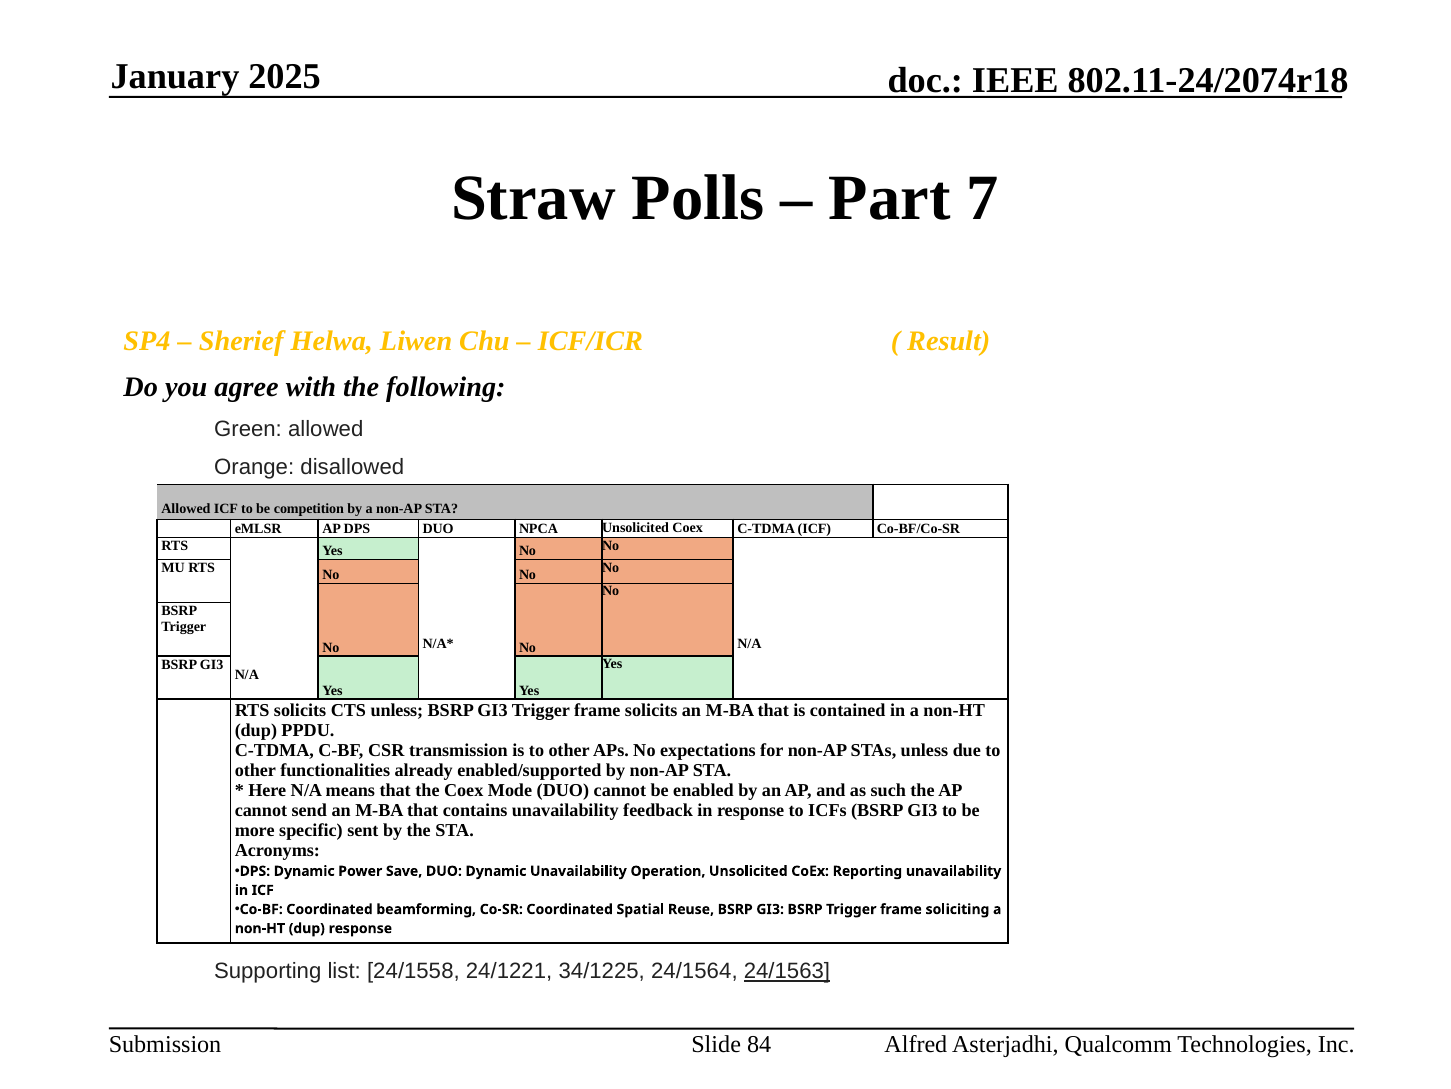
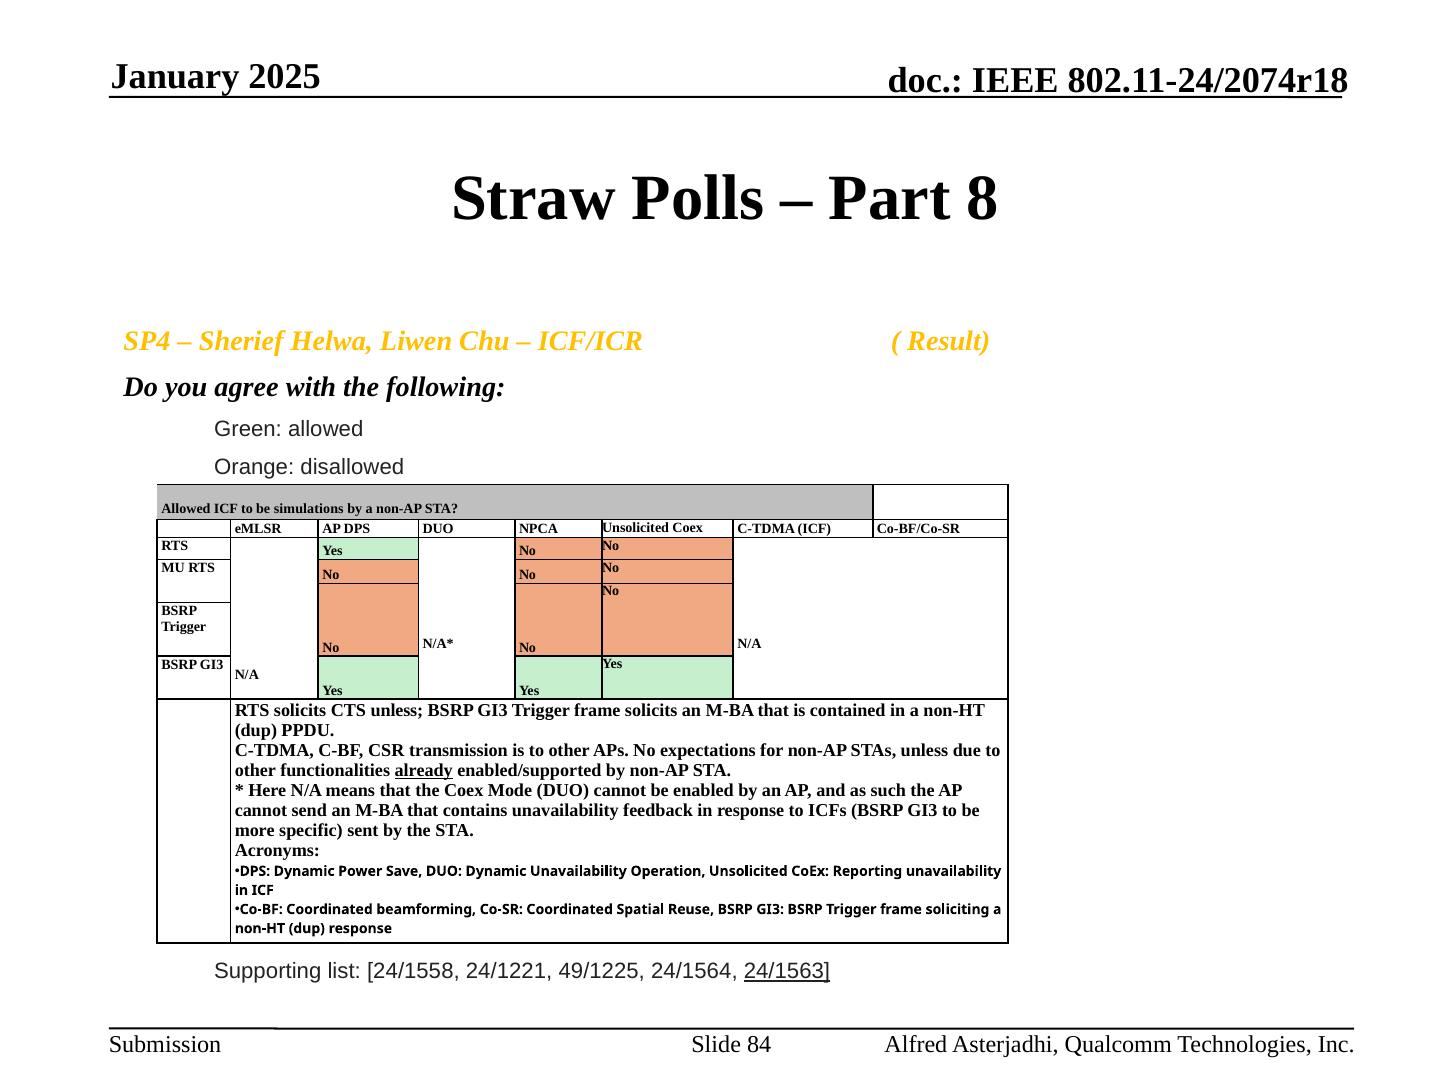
7: 7 -> 8
competition: competition -> simulations
already underline: none -> present
34/1225: 34/1225 -> 49/1225
